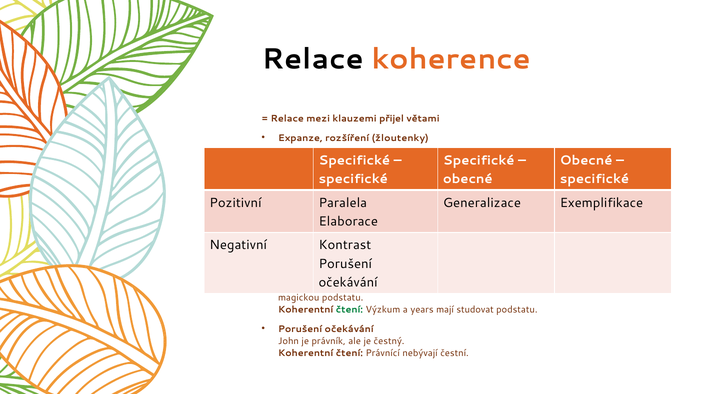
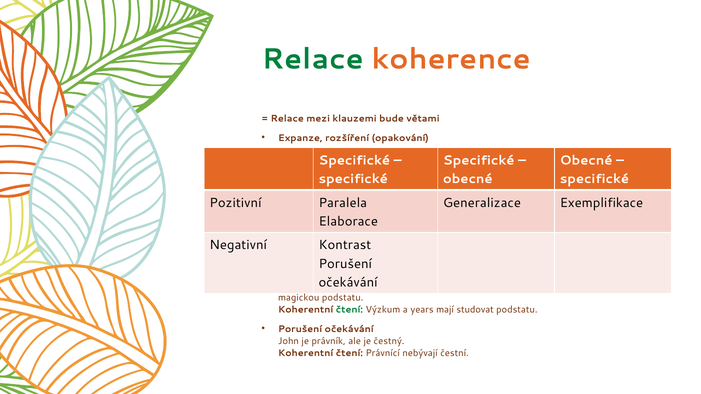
Relace at (313, 59) colour: black -> green
přijel: přijel -> bude
žloutenky: žloutenky -> opakování
